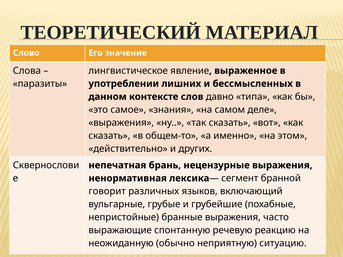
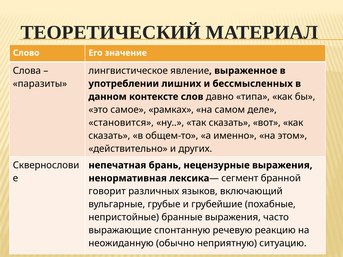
знания: знания -> рамках
выражения at (121, 123): выражения -> становится
